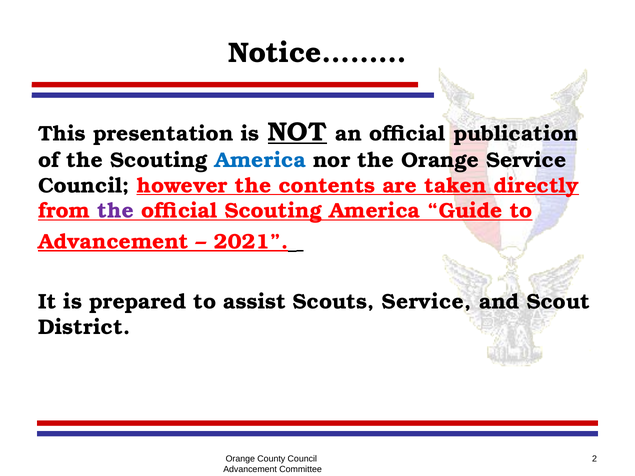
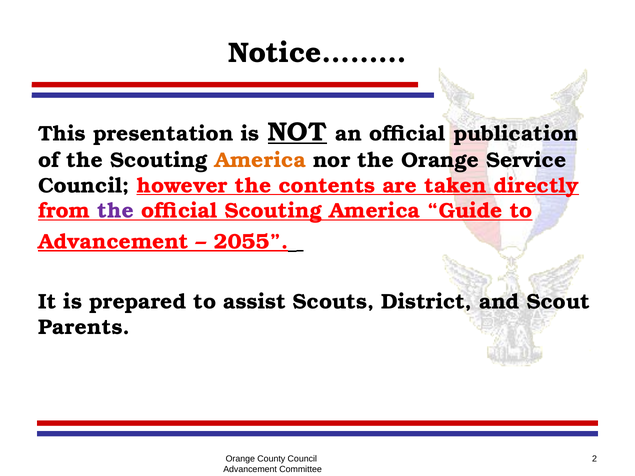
America at (260, 160) colour: blue -> orange
2021: 2021 -> 2055
Scouts Service: Service -> District
District: District -> Parents
